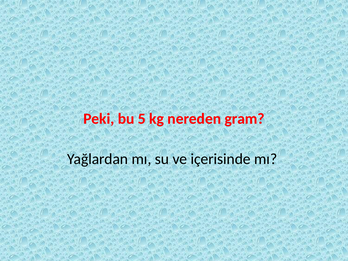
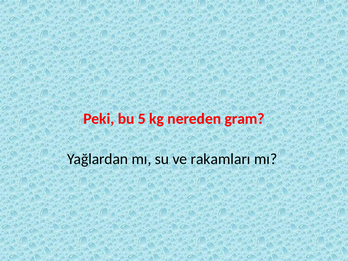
içerisinde: içerisinde -> rakamları
